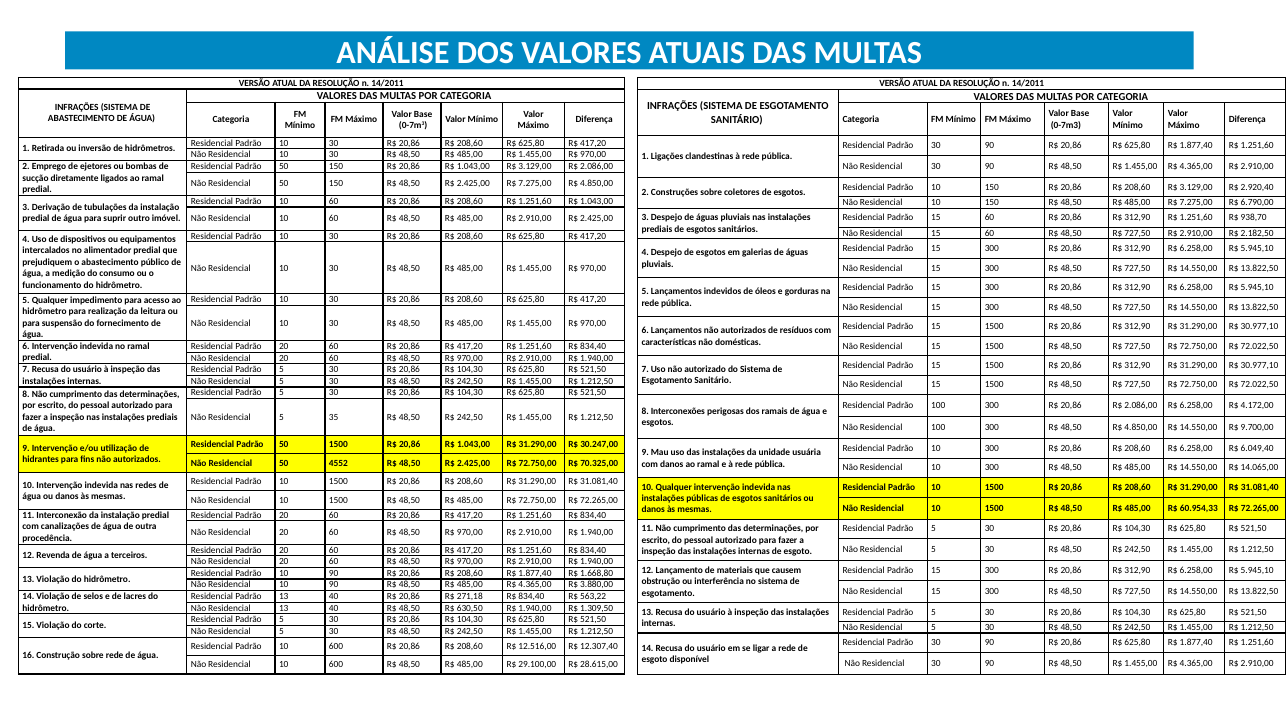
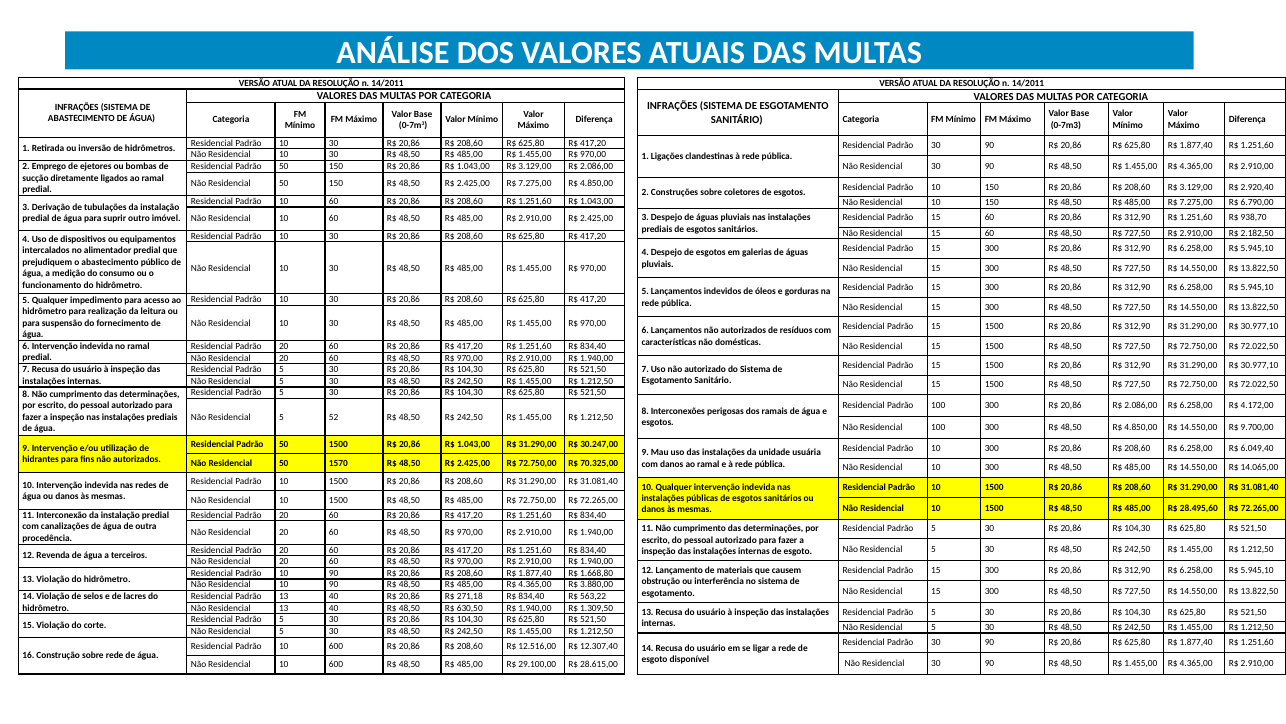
35: 35 -> 52
4552: 4552 -> 1570
60.954,33: 60.954,33 -> 28.495,60
